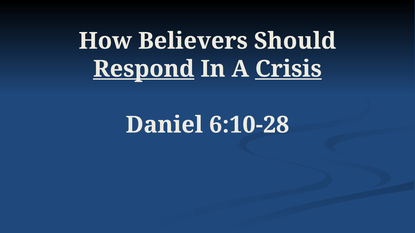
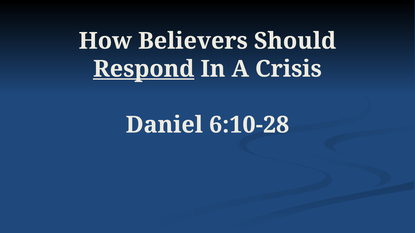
Crisis underline: present -> none
